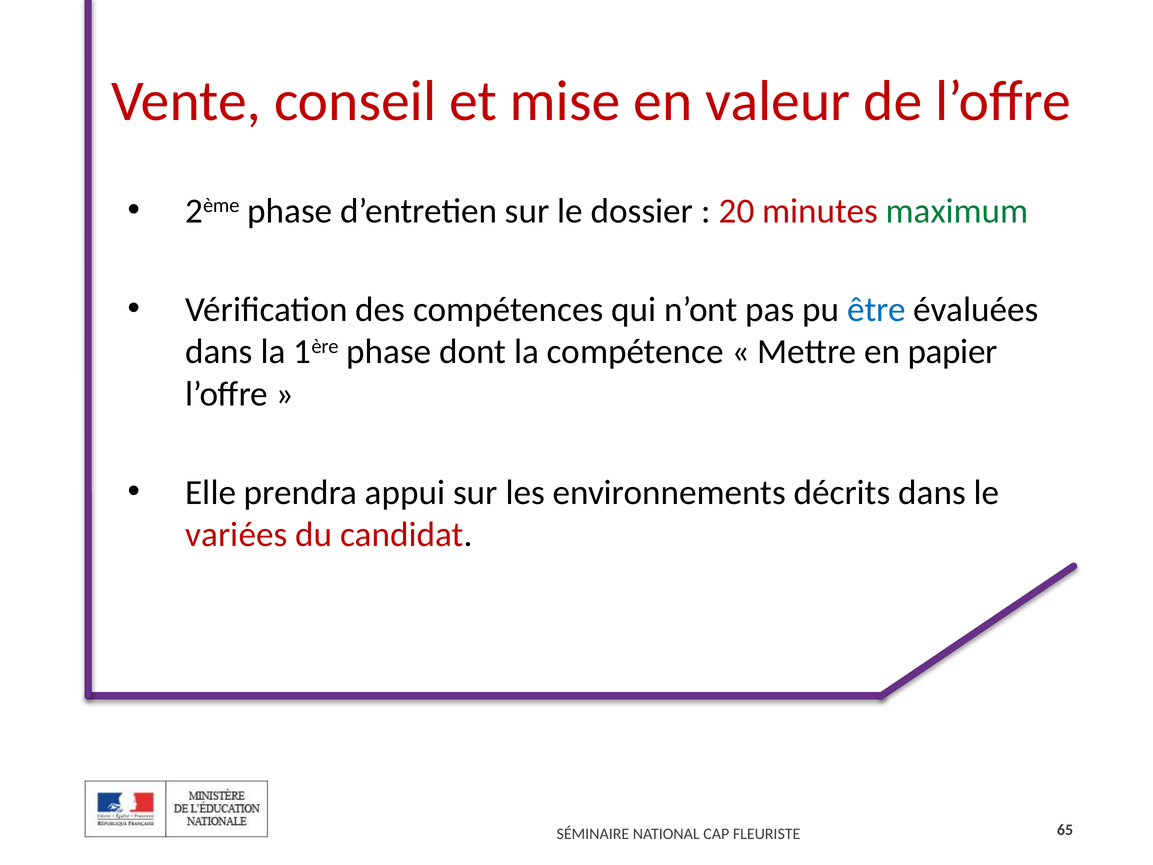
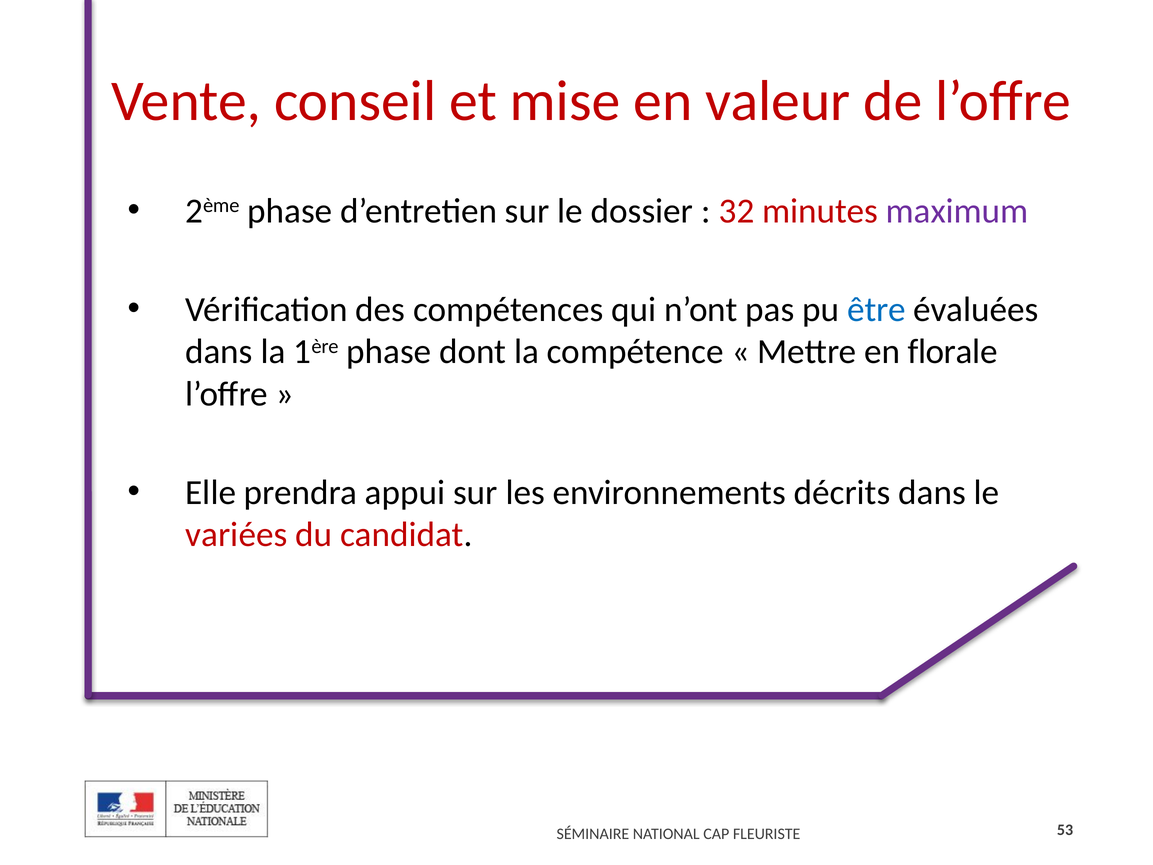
20: 20 -> 32
maximum colour: green -> purple
papier: papier -> florale
65: 65 -> 53
